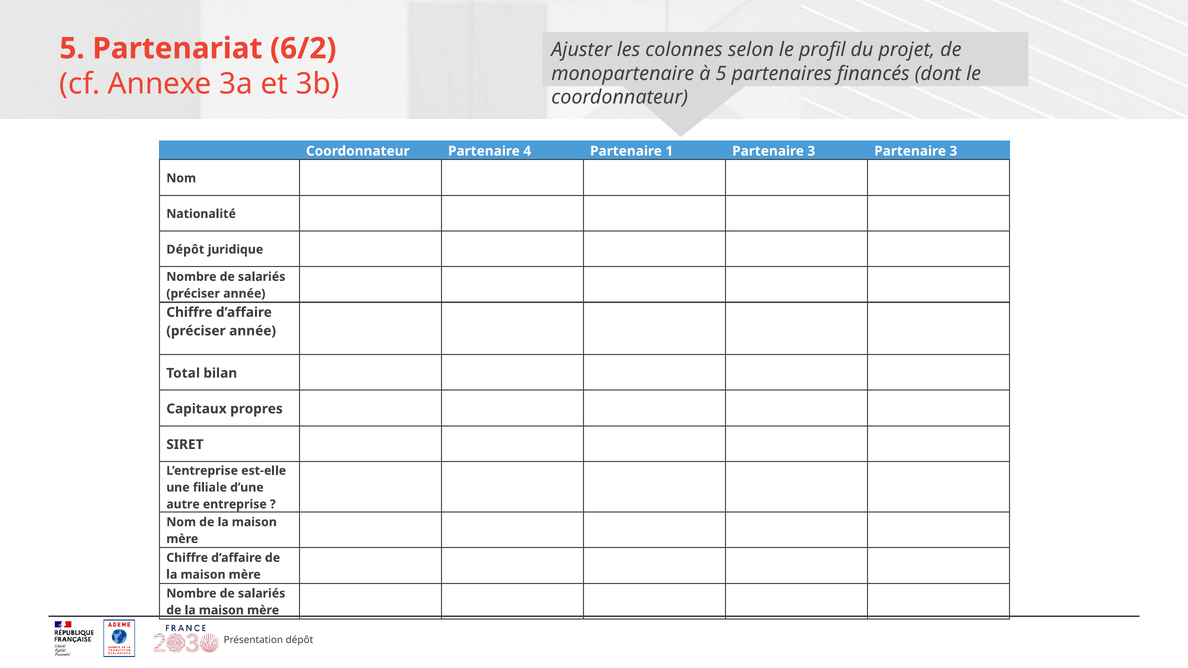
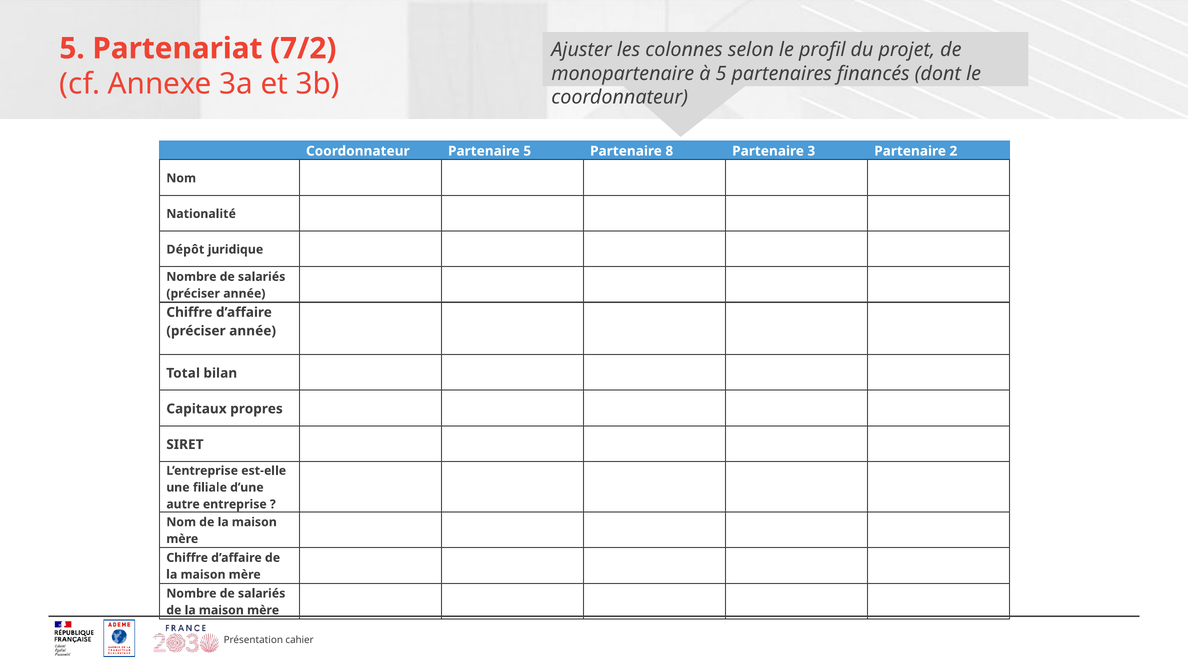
6/2: 6/2 -> 7/2
Partenaire 4: 4 -> 5
1: 1 -> 8
3 Partenaire 3: 3 -> 2
dépôt at (299, 640): dépôt -> cahier
